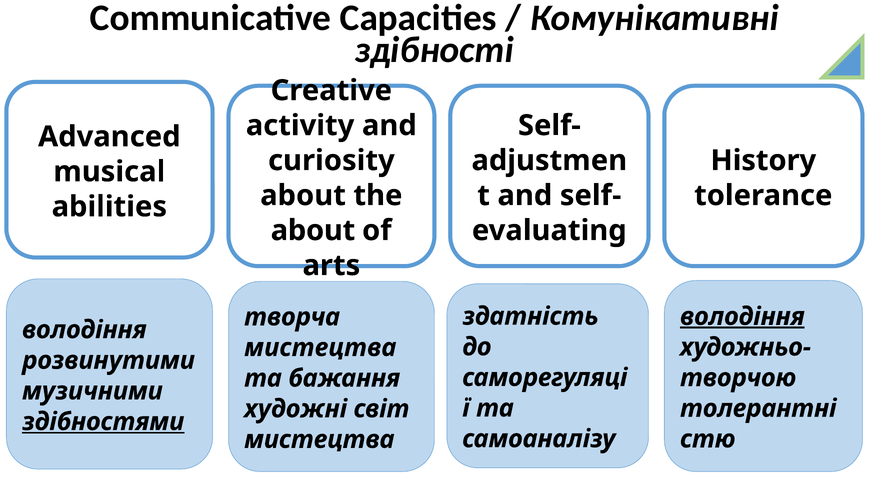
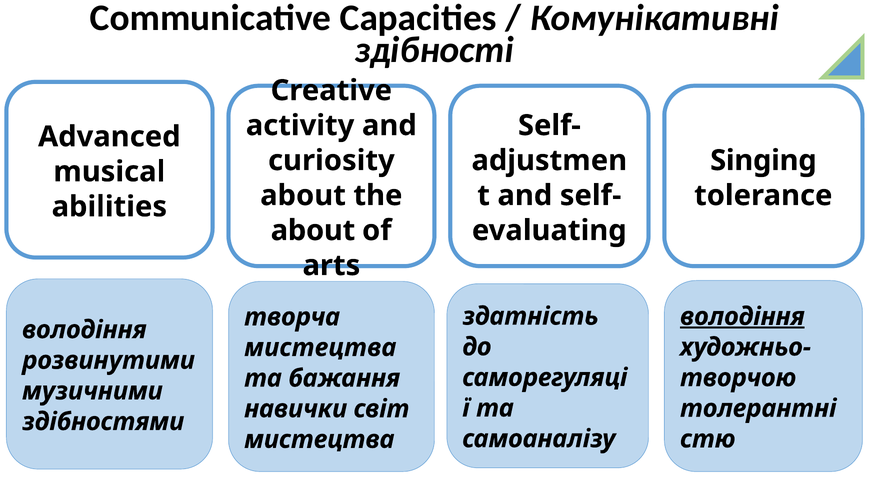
History: History -> Singing
художні: художні -> навички
здібностями underline: present -> none
